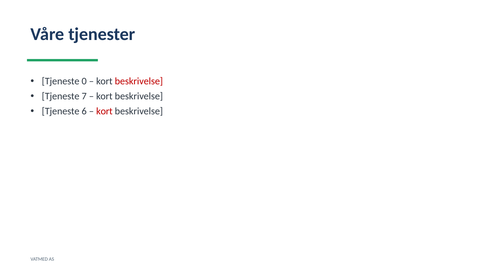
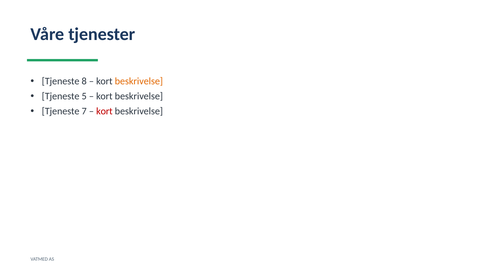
0: 0 -> 8
beskrivelse at (139, 81) colour: red -> orange
7: 7 -> 5
6: 6 -> 7
